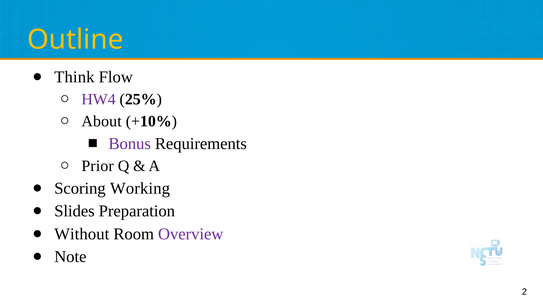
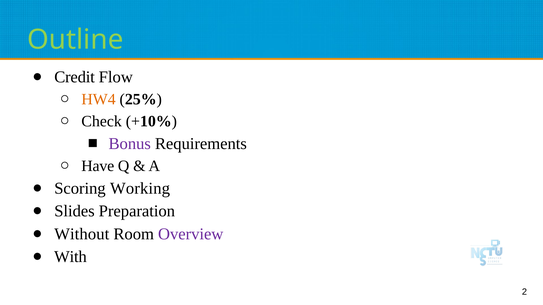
Outline colour: yellow -> light green
Think: Think -> Credit
HW4 colour: purple -> orange
About: About -> Check
Prior: Prior -> Have
Note: Note -> With
